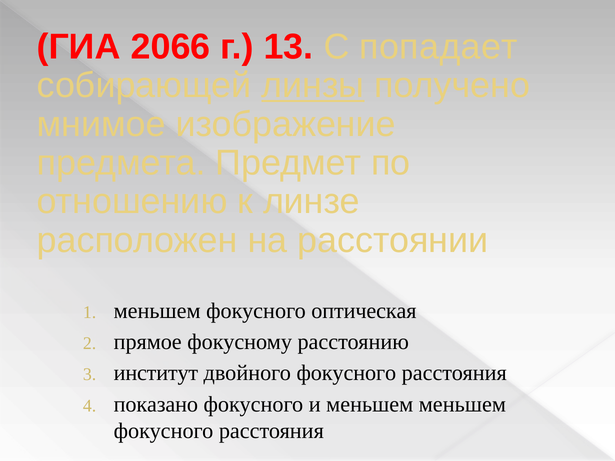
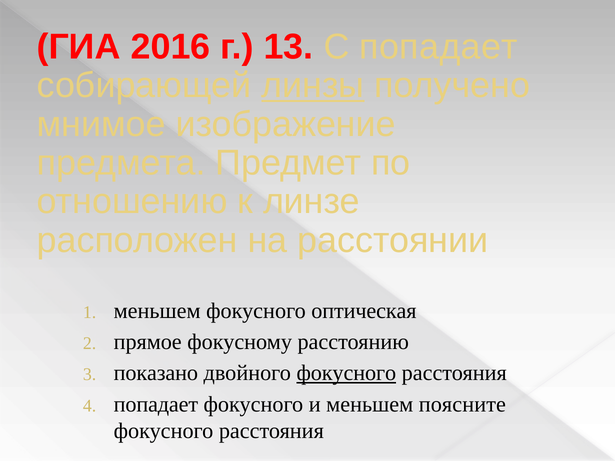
2066: 2066 -> 2016
институт: институт -> показано
фокусного at (346, 373) underline: none -> present
показано at (156, 404): показано -> попадает
меньшем меньшем: меньшем -> поясните
